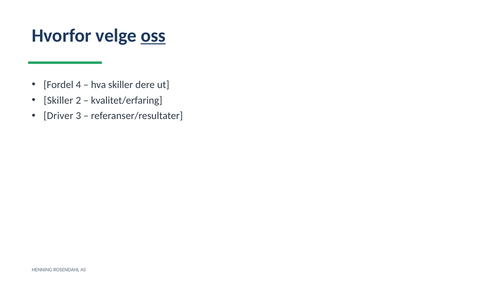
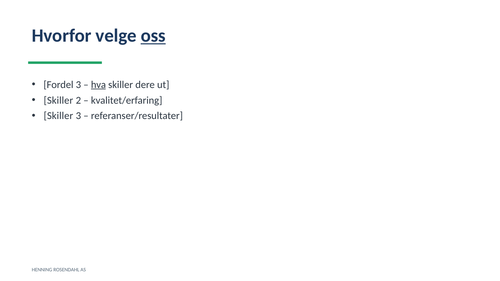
Fordel 4: 4 -> 3
hva underline: none -> present
Driver at (58, 116): Driver -> Skiller
